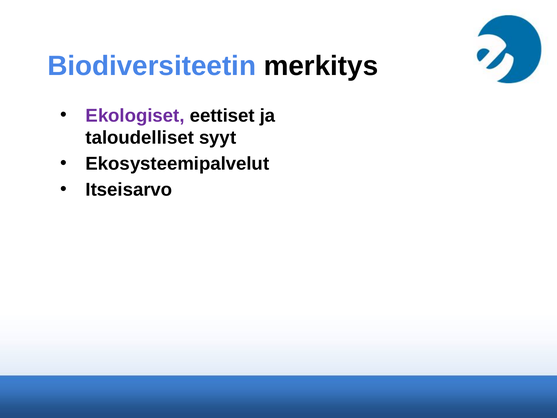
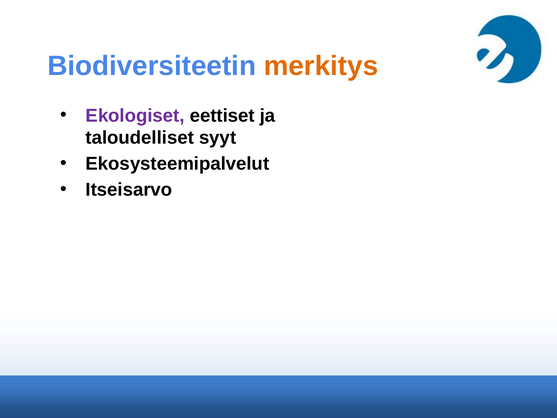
merkitys colour: black -> orange
